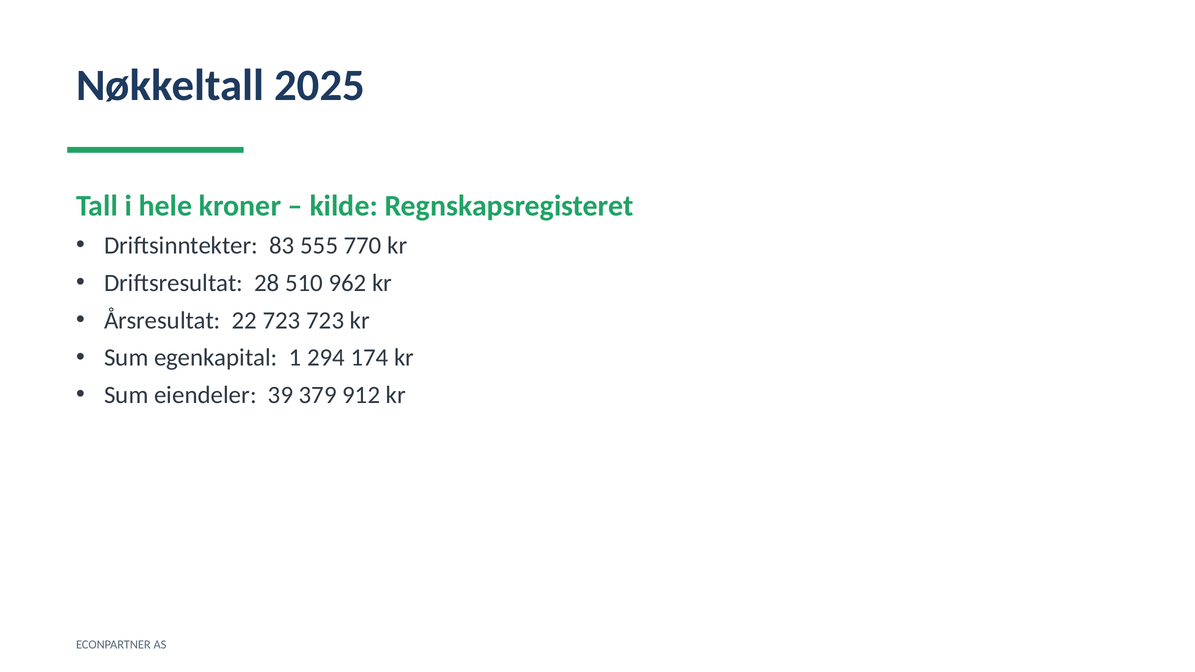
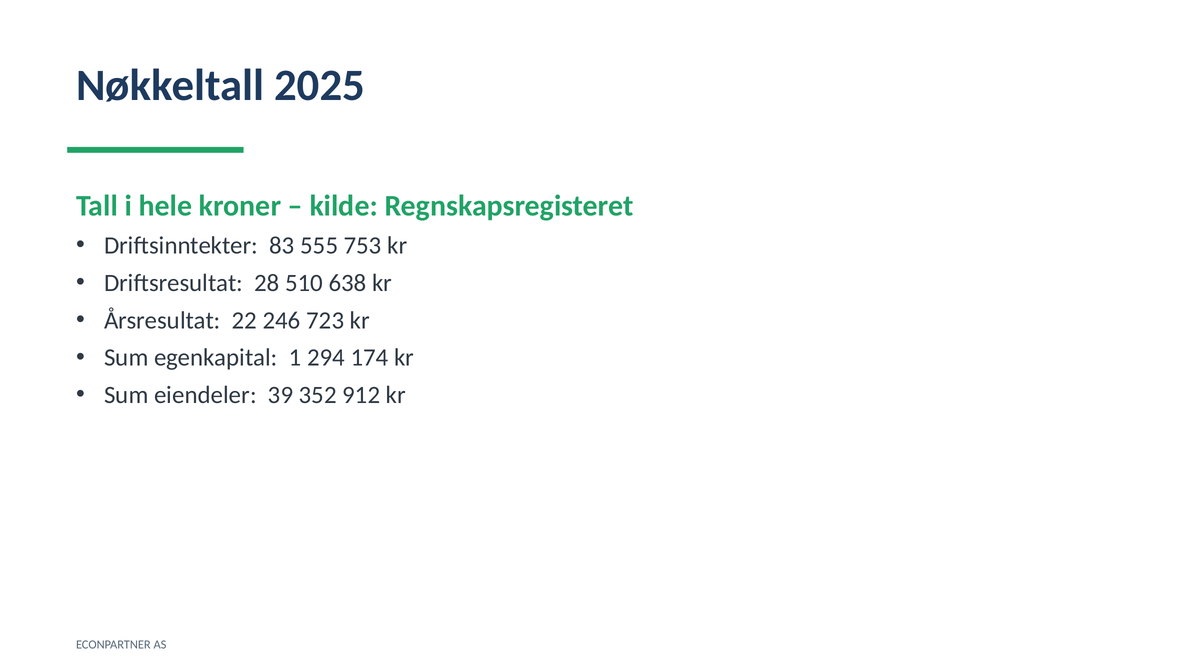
770: 770 -> 753
962: 962 -> 638
22 723: 723 -> 246
379: 379 -> 352
